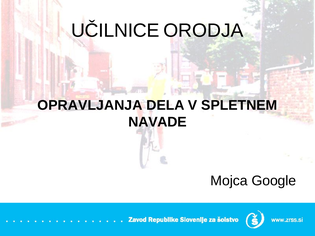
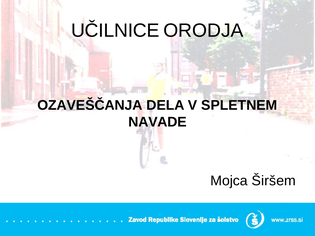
OPRAVLJANJA: OPRAVLJANJA -> OZAVEŠČANJA
Google: Google -> Širšem
